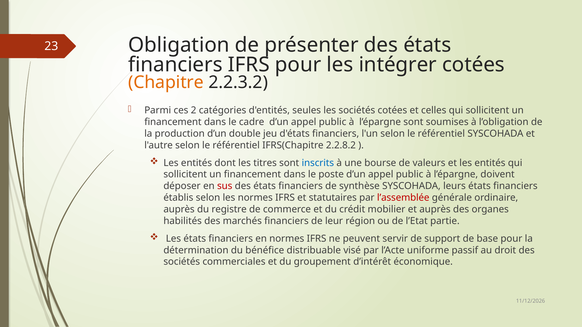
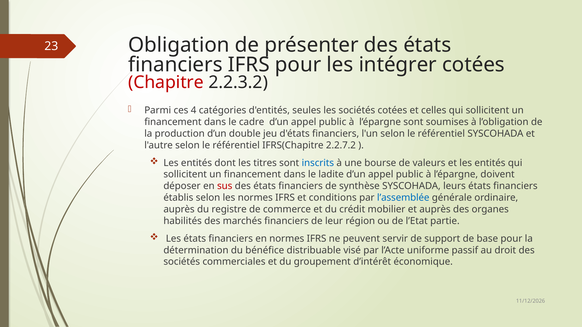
Chapitre colour: orange -> red
2: 2 -> 4
2.2.8.2: 2.2.8.2 -> 2.2.7.2
poste: poste -> ladite
statutaires: statutaires -> conditions
l’assemblée colour: red -> blue
